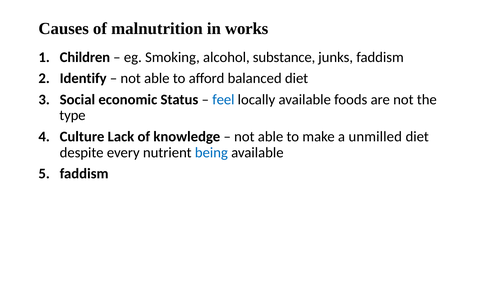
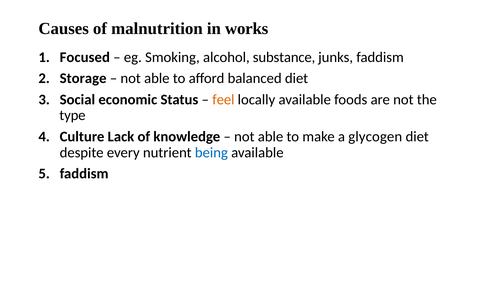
Children: Children -> Focused
Identify: Identify -> Storage
feel colour: blue -> orange
unmilled: unmilled -> glycogen
